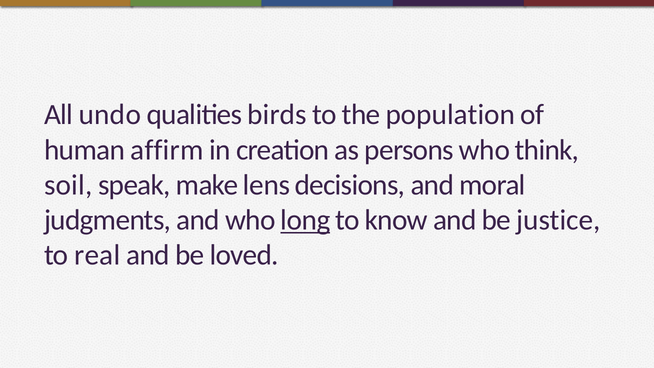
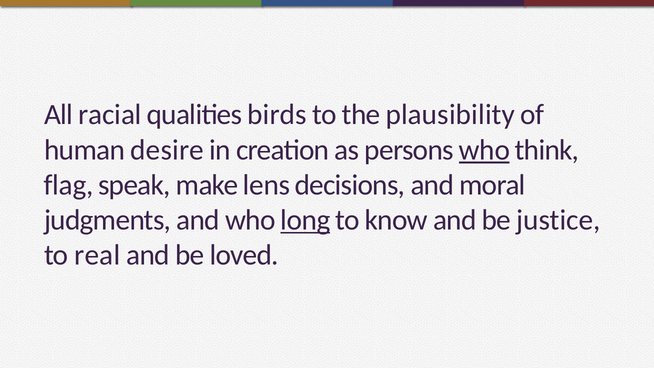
undo: undo -> racial
population: population -> plausibility
affirm: affirm -> desire
who at (484, 150) underline: none -> present
soil: soil -> flag
